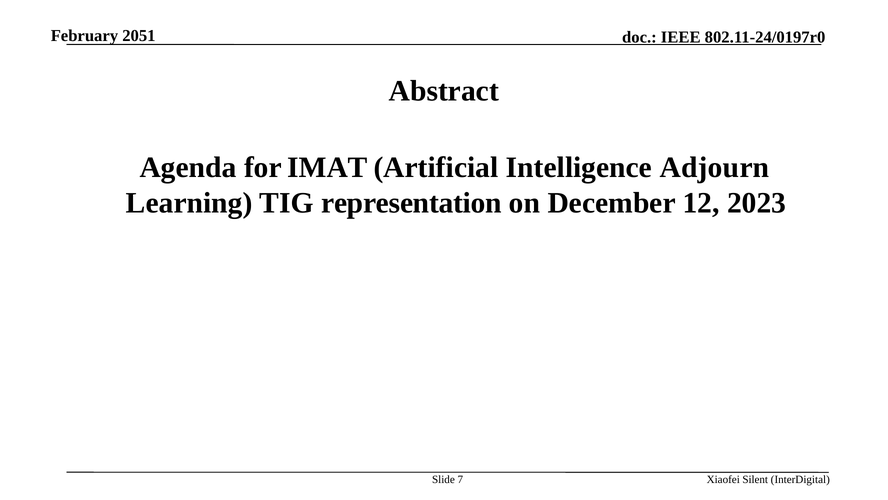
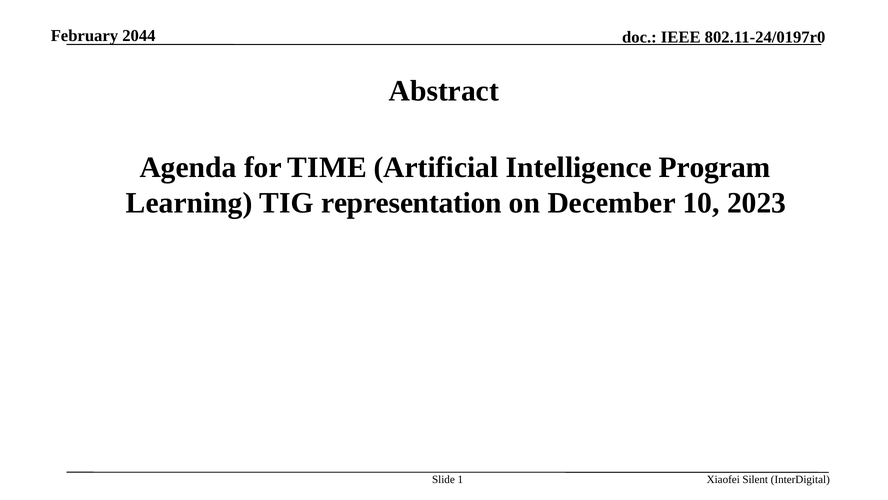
2051: 2051 -> 2044
IMAT: IMAT -> TIME
Adjourn: Adjourn -> Program
12: 12 -> 10
7: 7 -> 1
